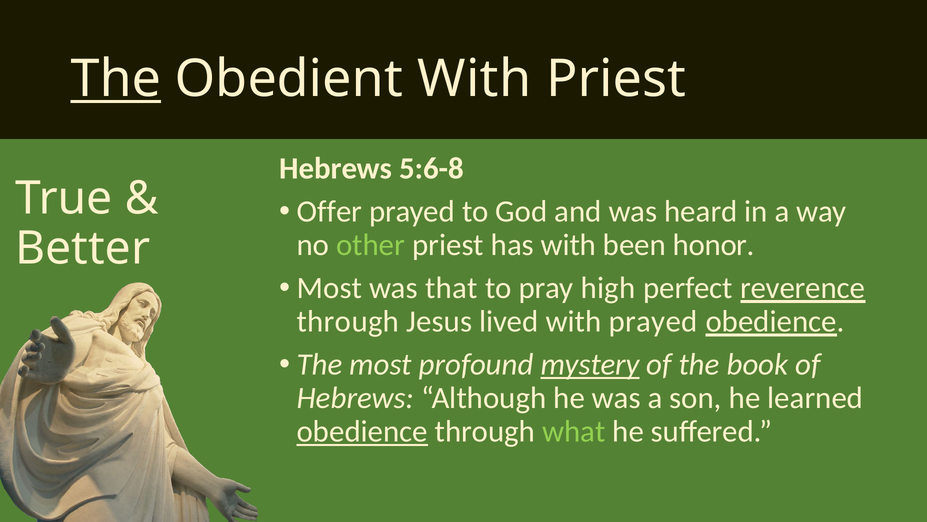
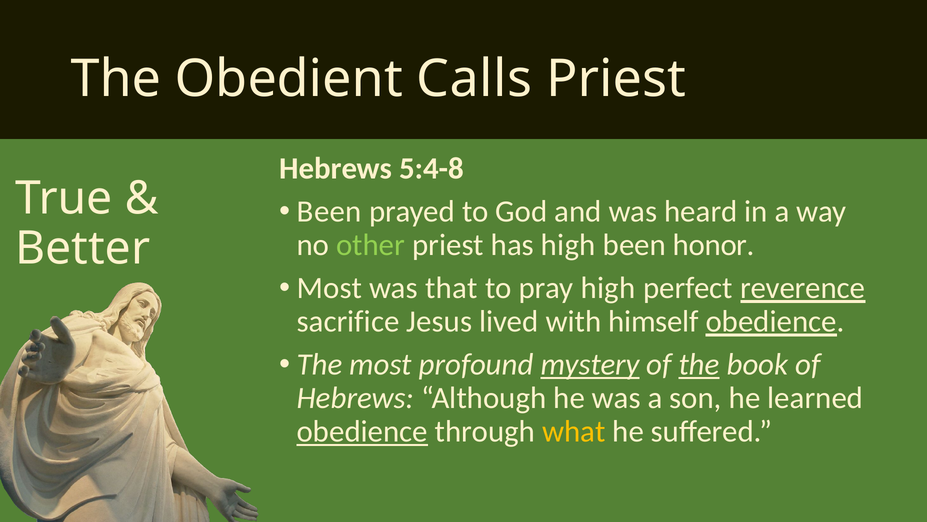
The at (116, 79) underline: present -> none
Obedient With: With -> Calls
5:6-8: 5:6-8 -> 5:4-8
Offer at (329, 211): Offer -> Been
has with: with -> high
through at (348, 321): through -> sacrifice
with prayed: prayed -> himself
the at (699, 364) underline: none -> present
what colour: light green -> yellow
